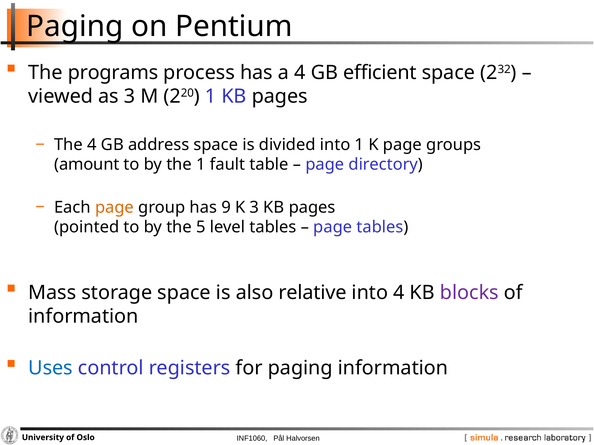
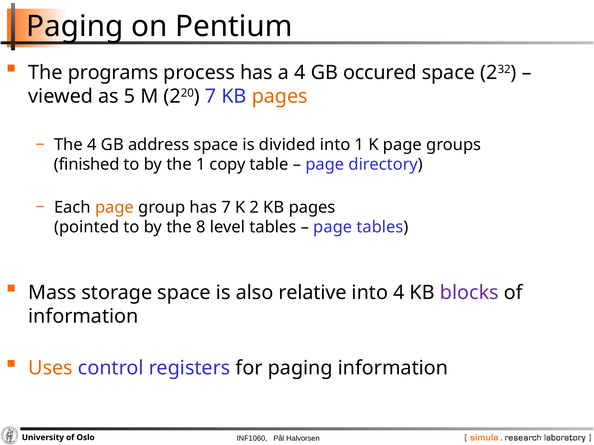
efficient: efficient -> occured
as 3: 3 -> 5
220 1: 1 -> 7
pages at (280, 96) colour: black -> orange
amount: amount -> finished
fault: fault -> copy
has 9: 9 -> 7
K 3: 3 -> 2
5: 5 -> 8
Uses colour: blue -> orange
